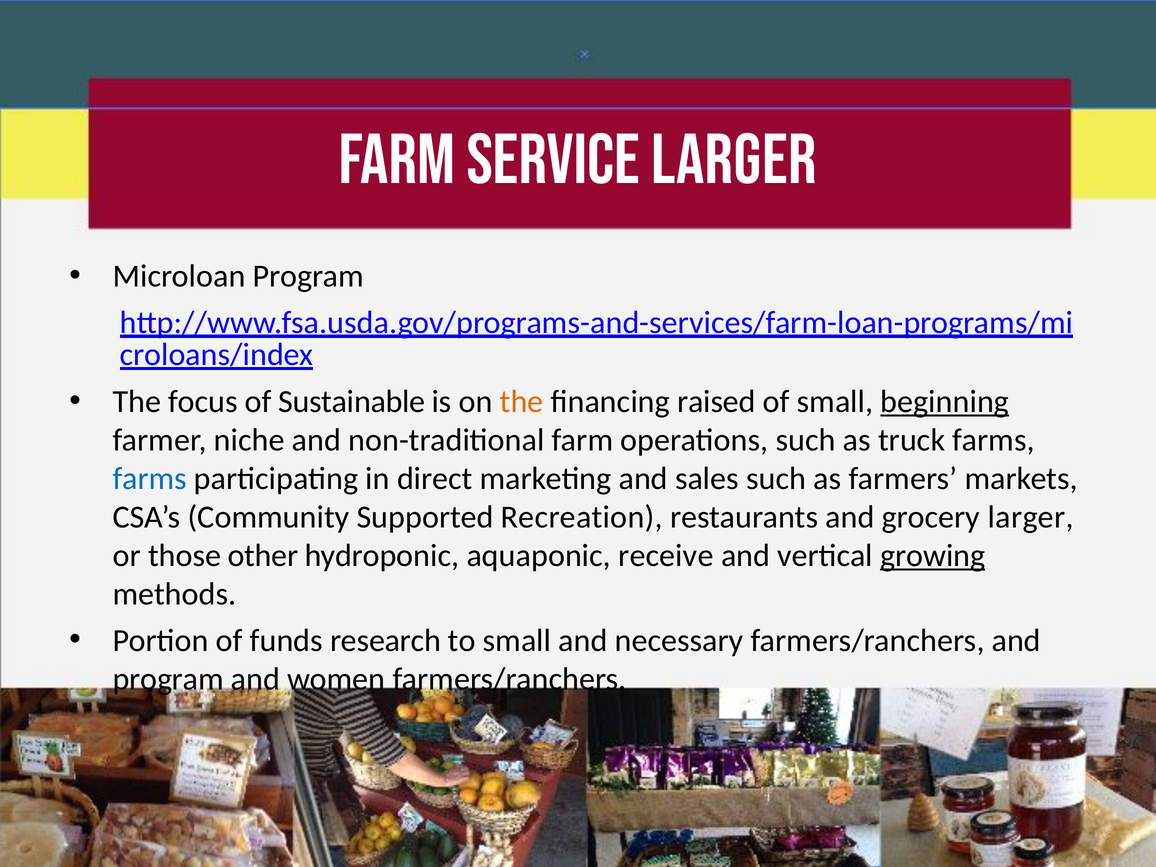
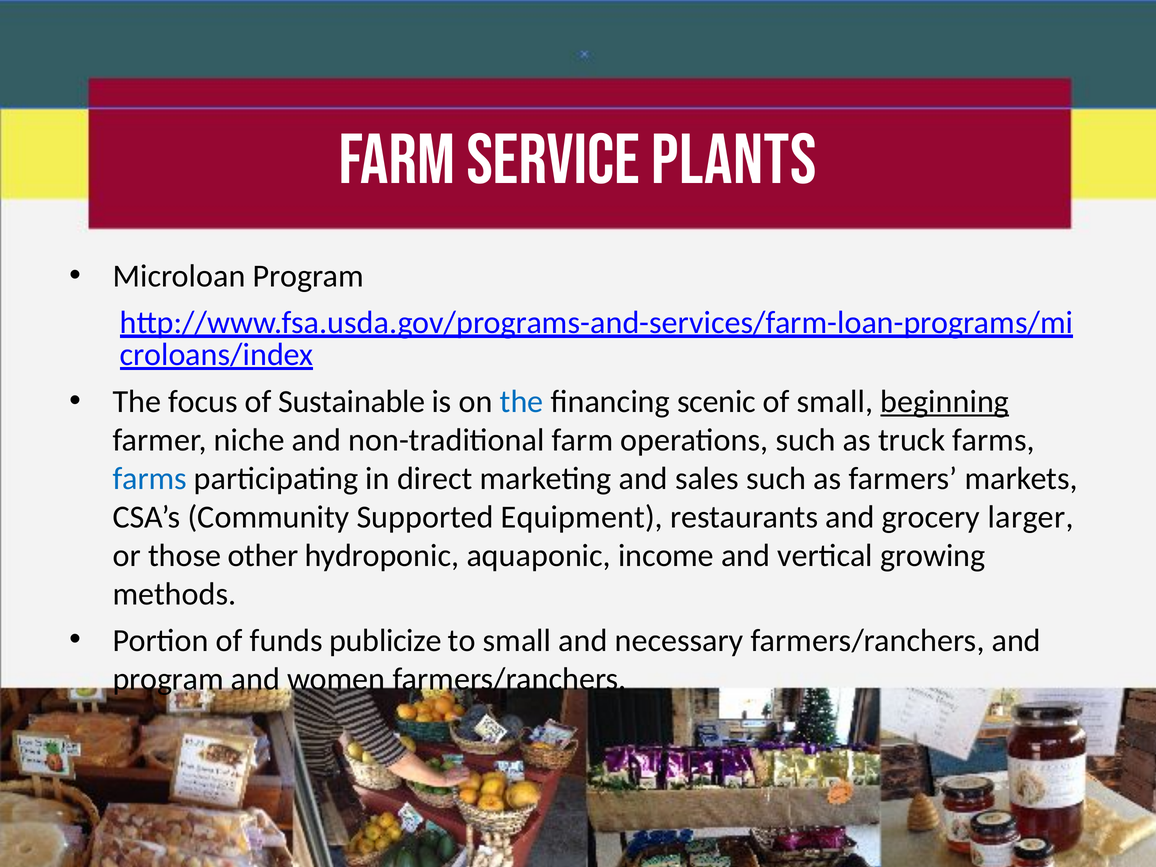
Service Larger: Larger -> Plants
the at (522, 402) colour: orange -> blue
raised: raised -> scenic
Recreation: Recreation -> Equipment
receive: receive -> income
growing underline: present -> none
research: research -> publicize
